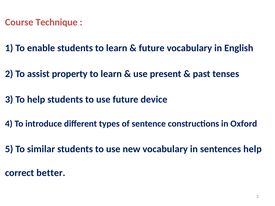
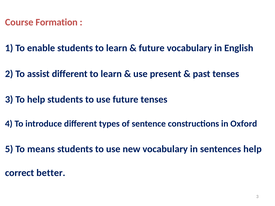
Technique: Technique -> Formation
assist property: property -> different
future device: device -> tenses
similar: similar -> means
